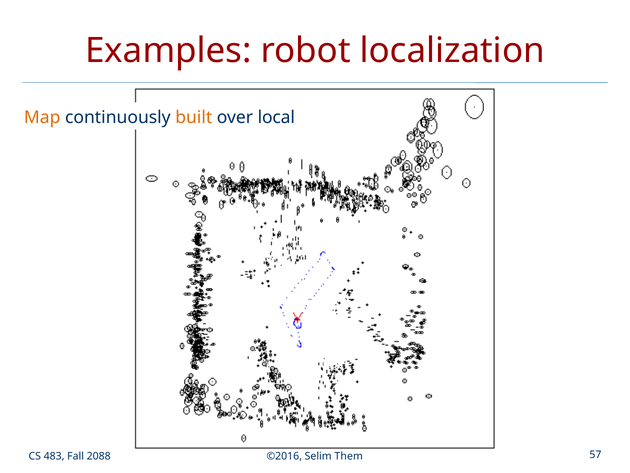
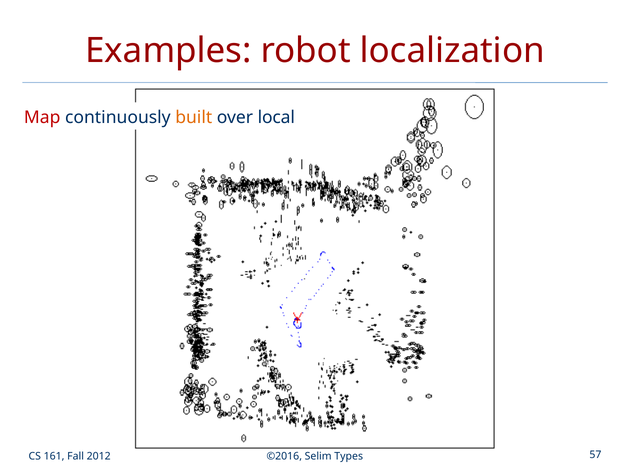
Map colour: orange -> red
483: 483 -> 161
2088: 2088 -> 2012
Them: Them -> Types
